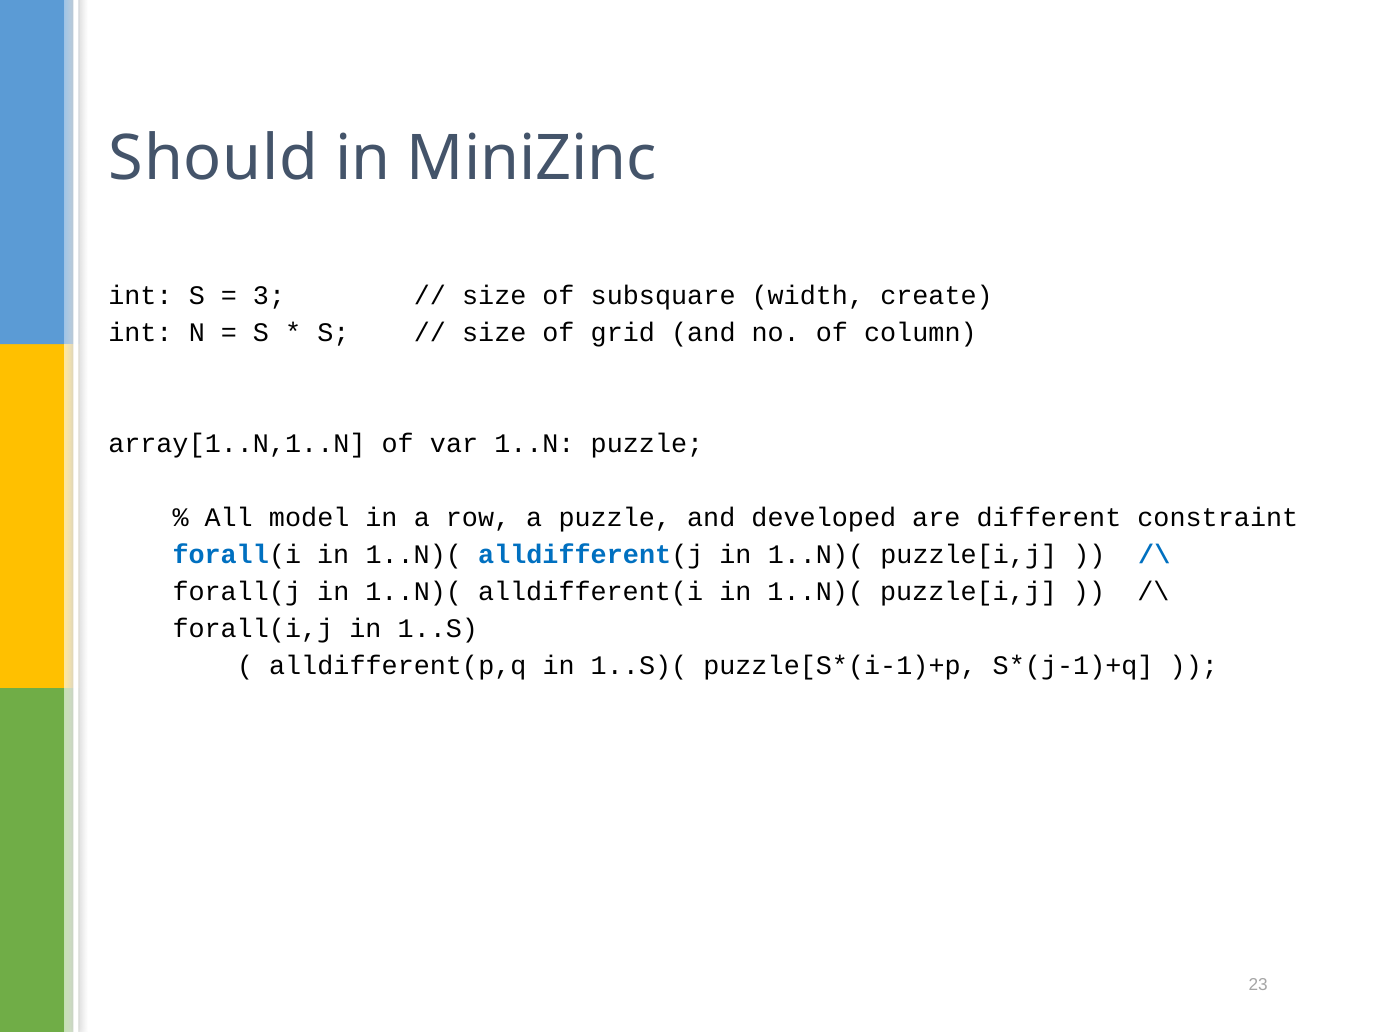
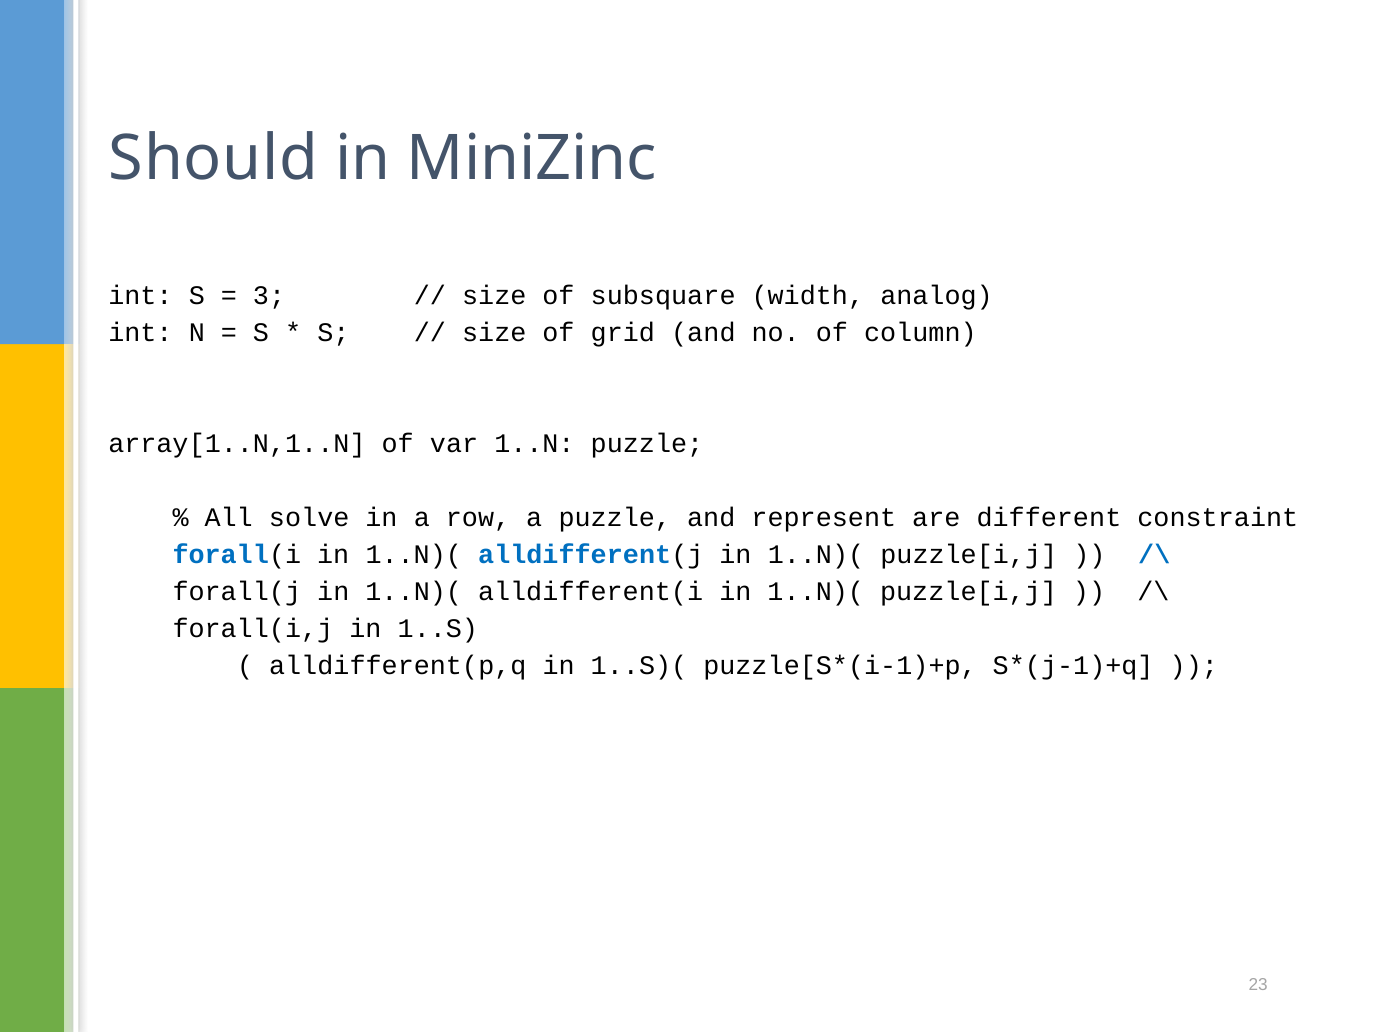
create: create -> analog
model: model -> solve
developed: developed -> represent
